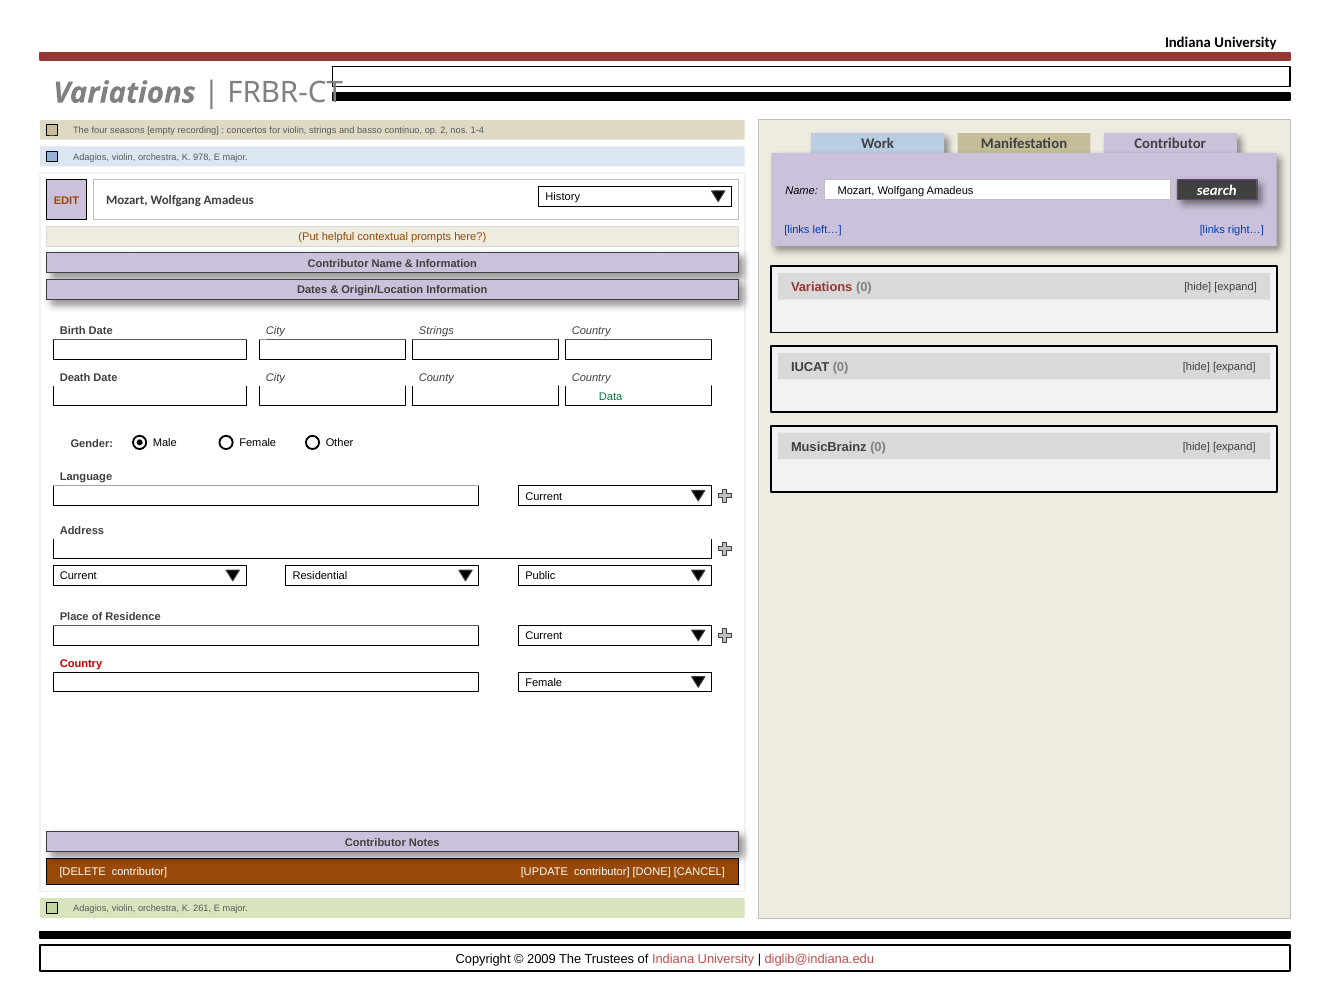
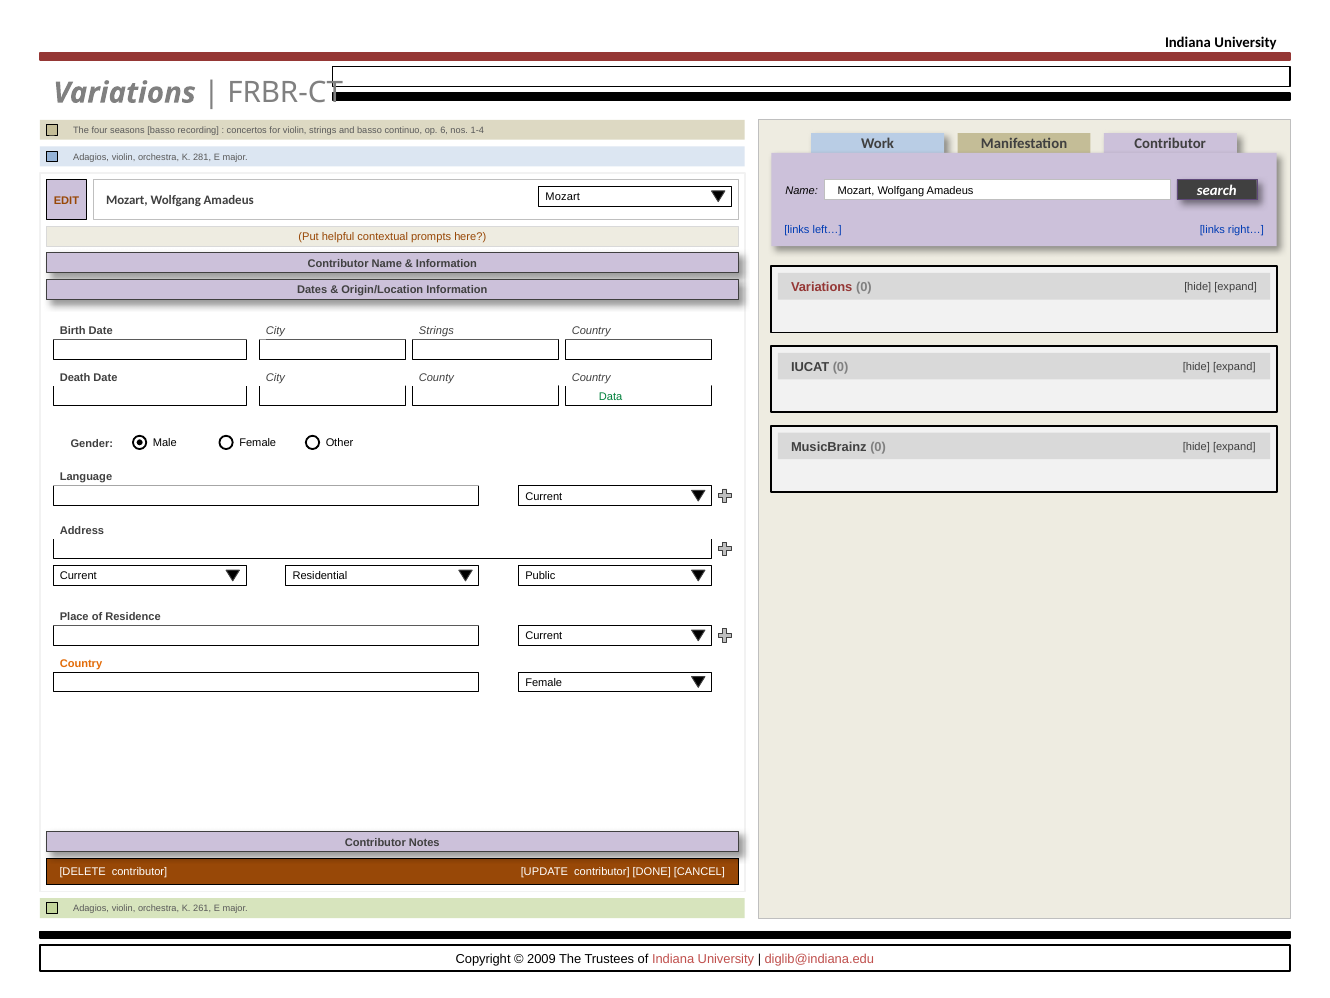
seasons empty: empty -> basso
2: 2 -> 6
978: 978 -> 281
Amadeus History: History -> Mozart
Country at (81, 663) colour: red -> orange
